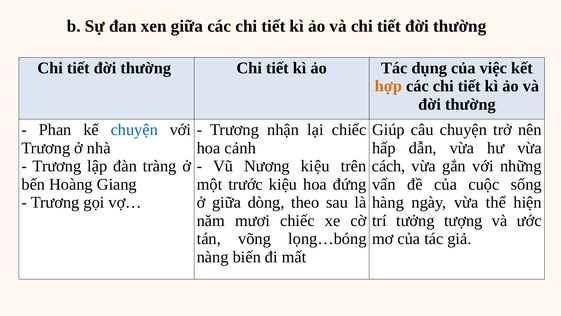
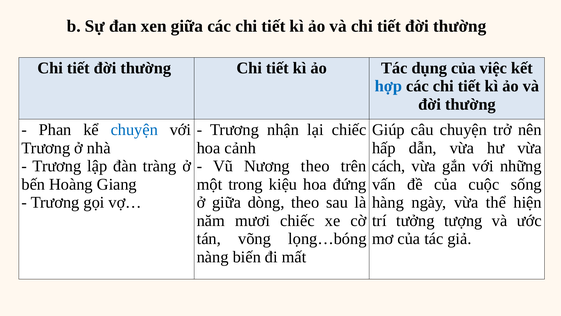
hợp colour: orange -> blue
Nương kiệu: kiệu -> theo
trước: trước -> trong
